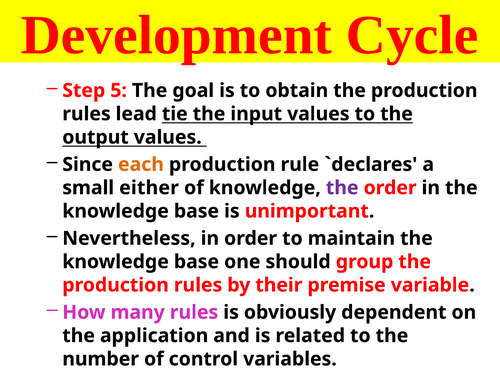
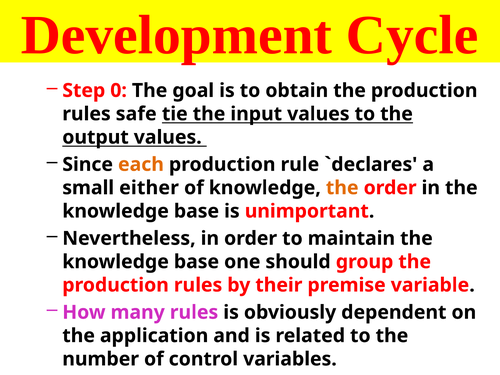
5: 5 -> 0
lead: lead -> safe
the at (342, 188) colour: purple -> orange
